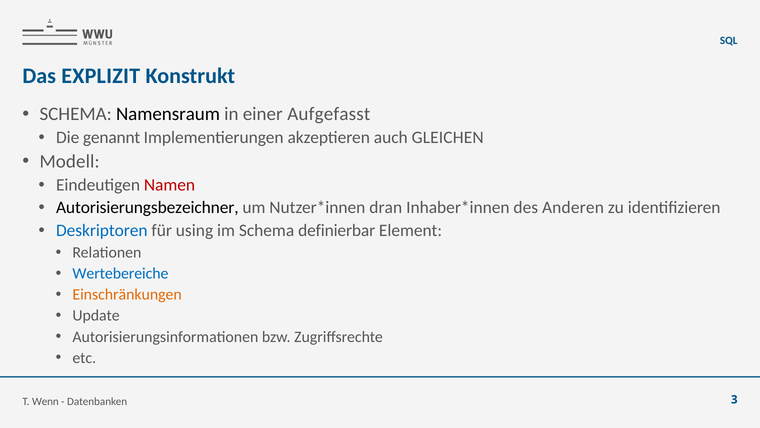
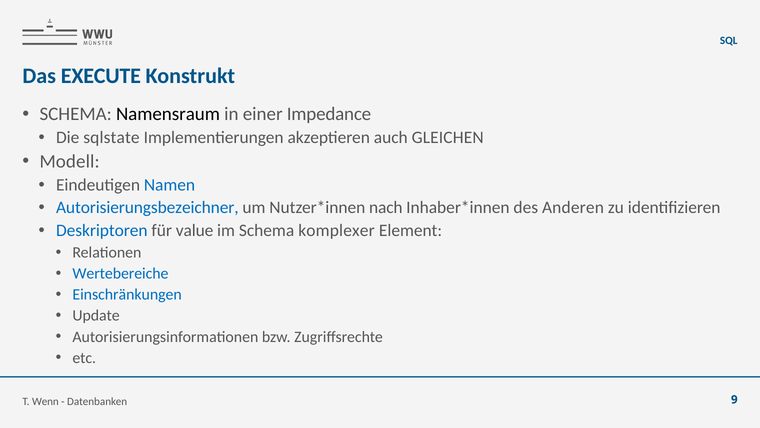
EXPLIZIT: EXPLIZIT -> EXECUTE
Aufgefasst: Aufgefasst -> Impedance
genannt: genannt -> sqlstate
Namen colour: red -> blue
Autorisierungsbezeichner colour: black -> blue
dran: dran -> nach
using: using -> value
definierbar: definierbar -> komplexer
Einschränkungen colour: orange -> blue
3: 3 -> 9
